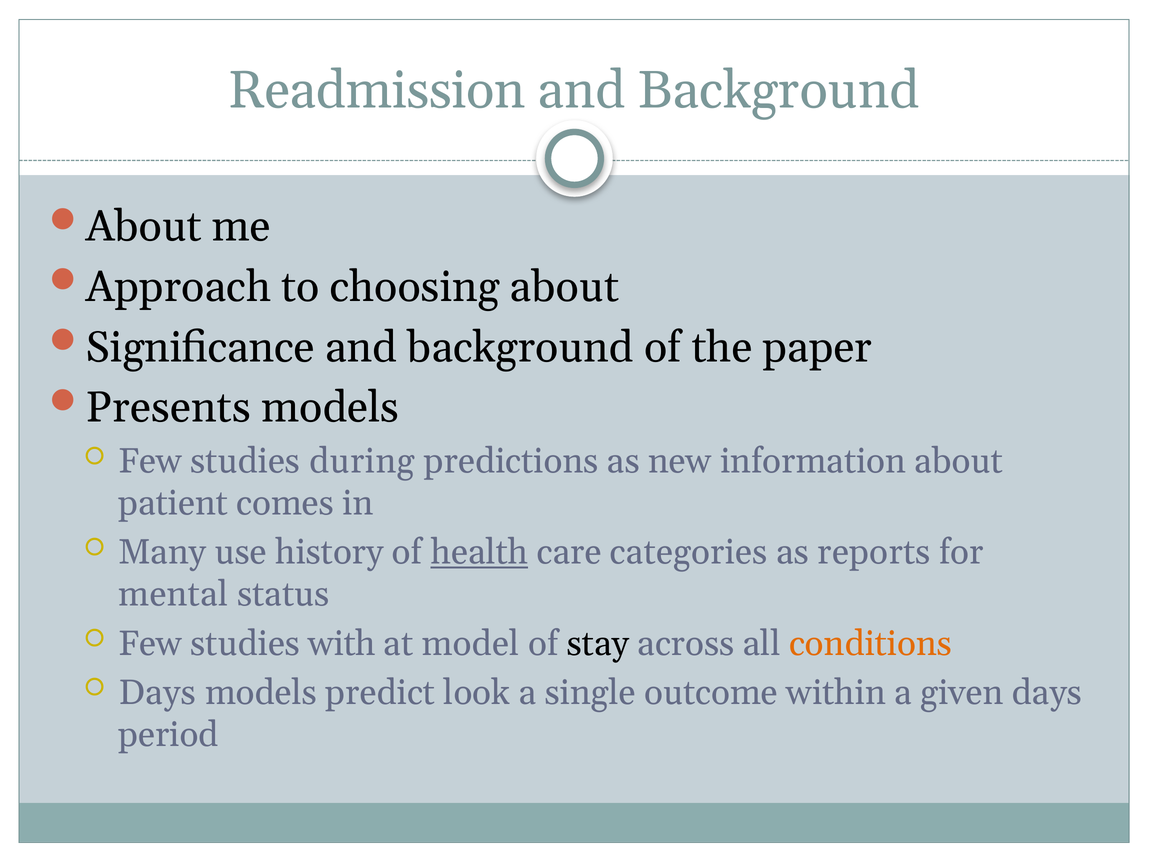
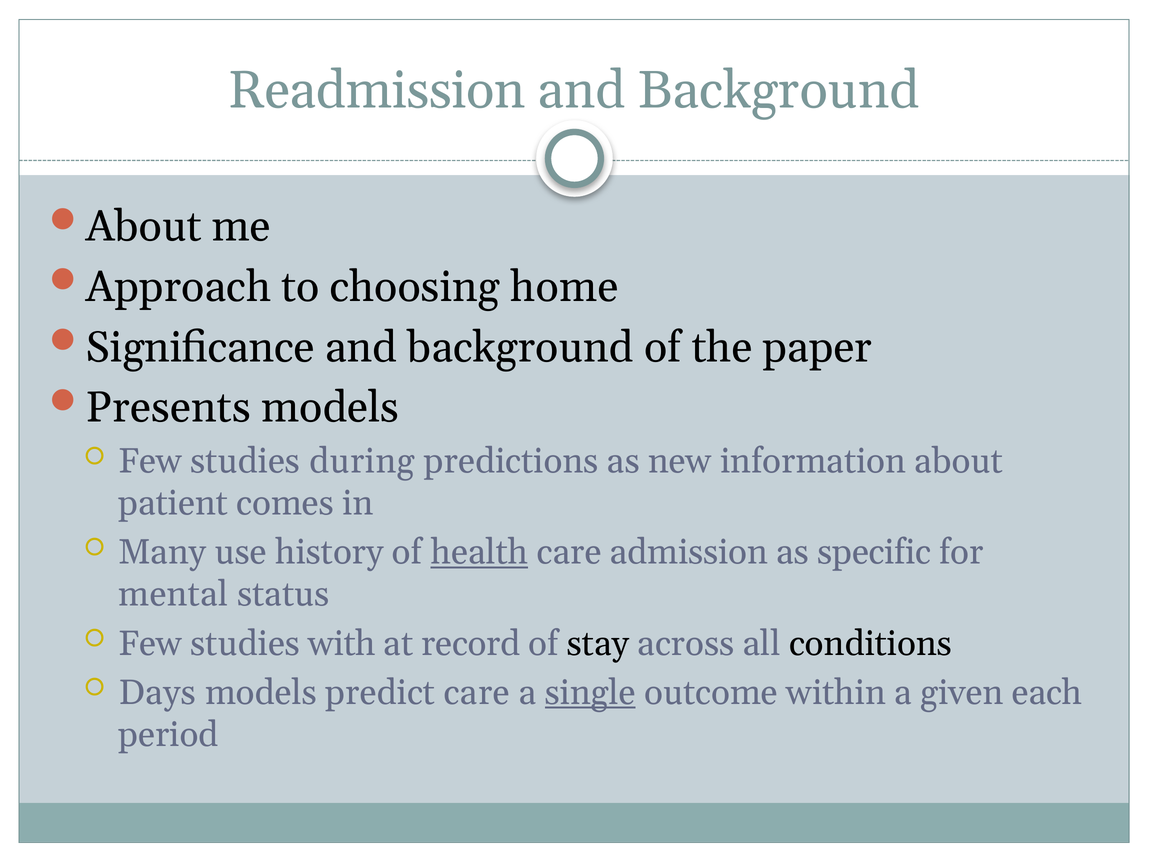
choosing about: about -> home
categories: categories -> admission
reports: reports -> specific
model: model -> record
conditions colour: orange -> black
predict look: look -> care
single underline: none -> present
given days: days -> each
